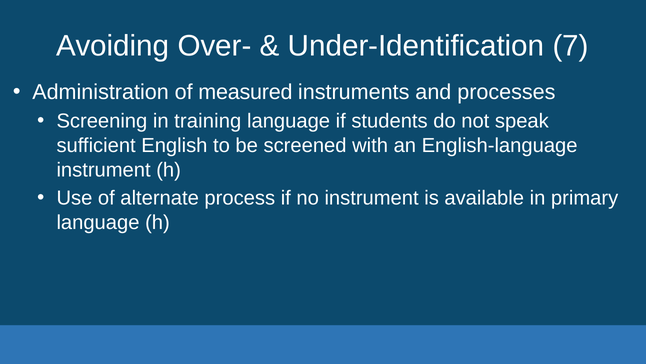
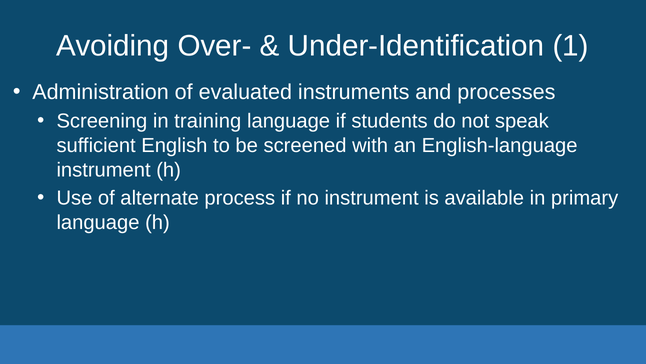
7: 7 -> 1
measured: measured -> evaluated
